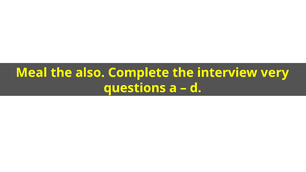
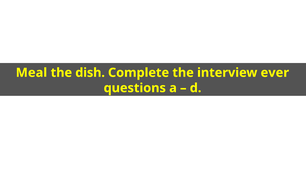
also: also -> dish
very: very -> ever
